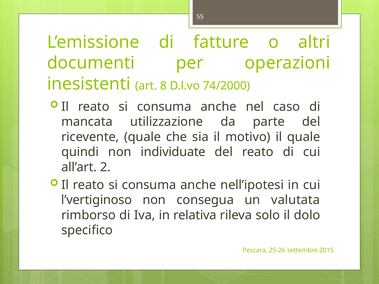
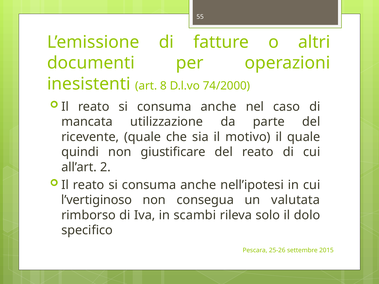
individuate: individuate -> giustificare
relativa: relativa -> scambi
